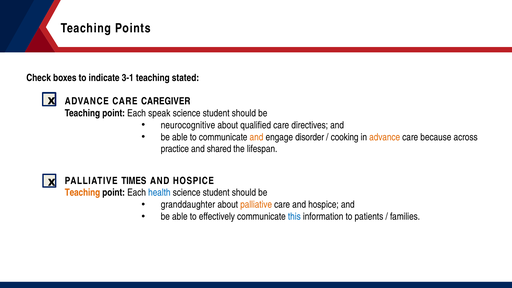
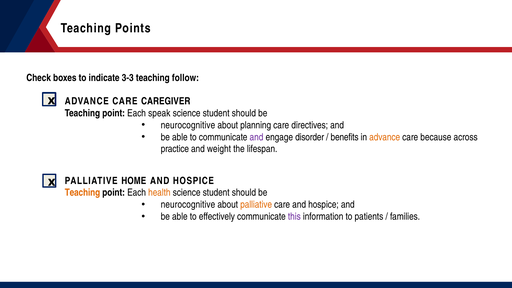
3-1: 3-1 -> 3-3
stated: stated -> follow
qualified: qualified -> planning
and at (256, 137) colour: orange -> purple
cooking: cooking -> benefits
shared: shared -> weight
TIMES: TIMES -> HOME
health colour: blue -> orange
granddaughter at (188, 205): granddaughter -> neurocognitive
this colour: blue -> purple
